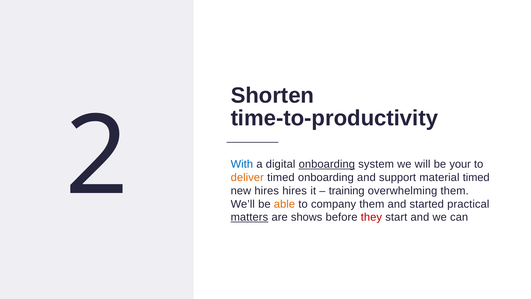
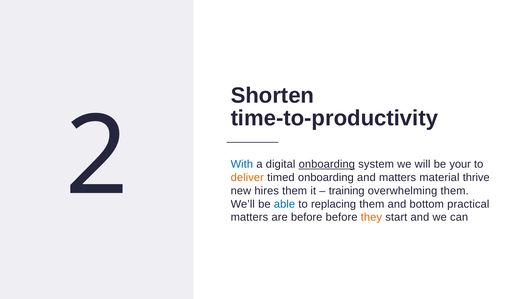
and support: support -> matters
material timed: timed -> thrive
hires hires: hires -> them
able colour: orange -> blue
company: company -> replacing
started: started -> bottom
matters at (249, 217) underline: present -> none
are shows: shows -> before
they colour: red -> orange
